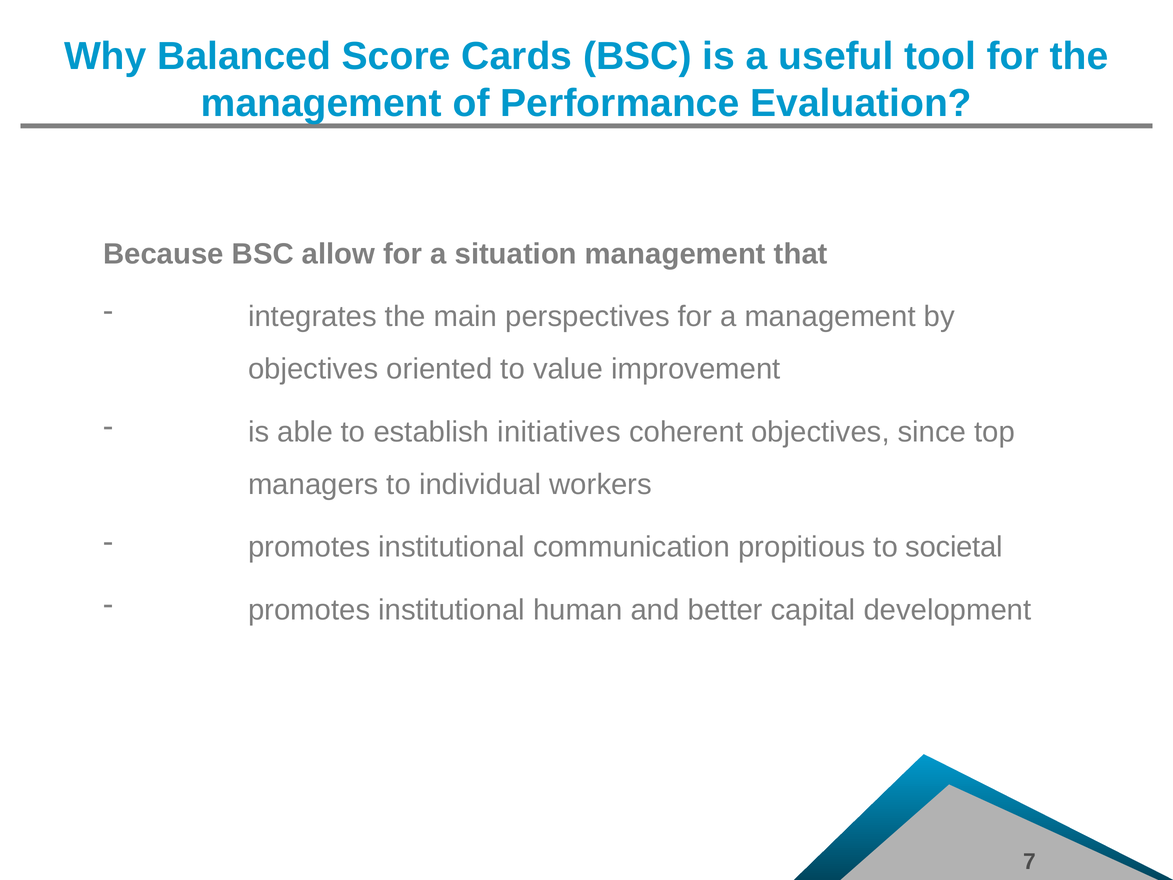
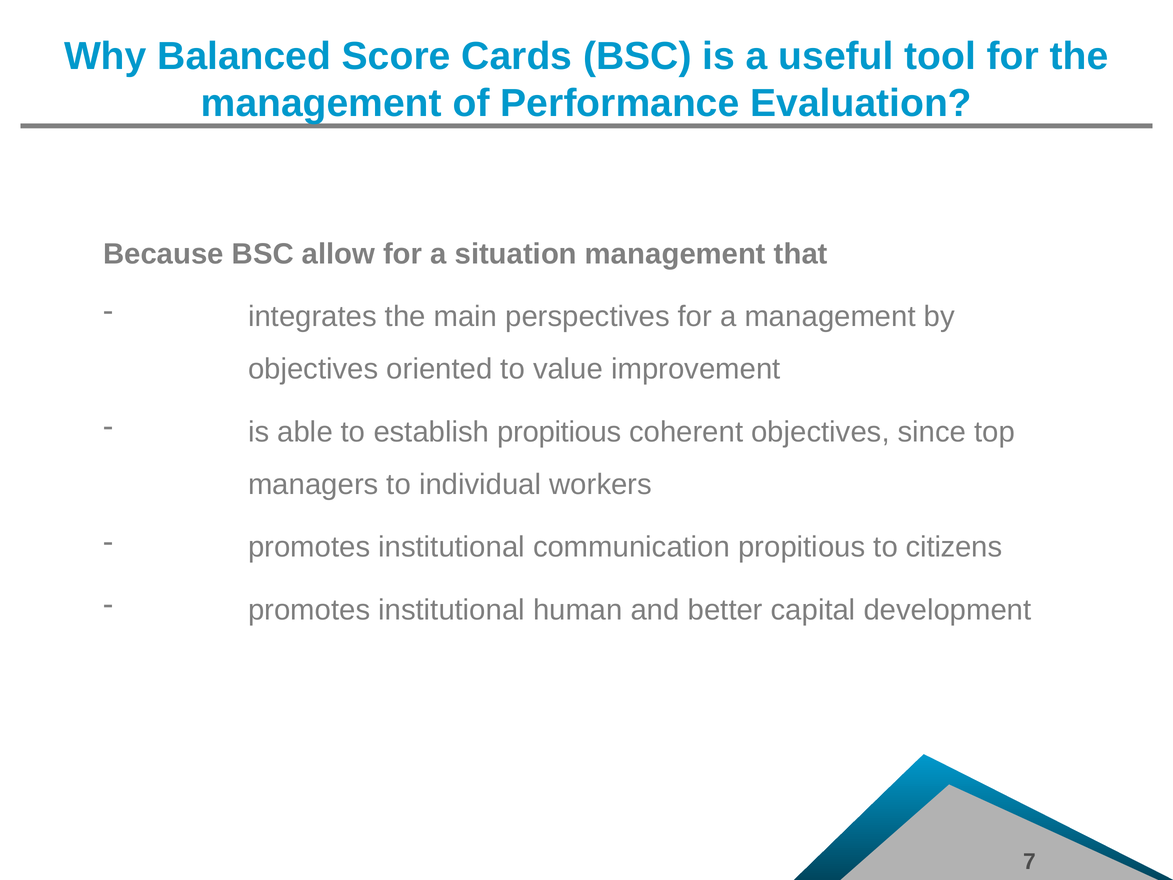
establish initiatives: initiatives -> propitious
societal: societal -> citizens
